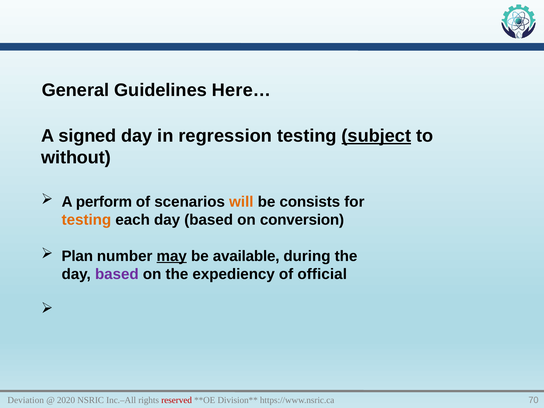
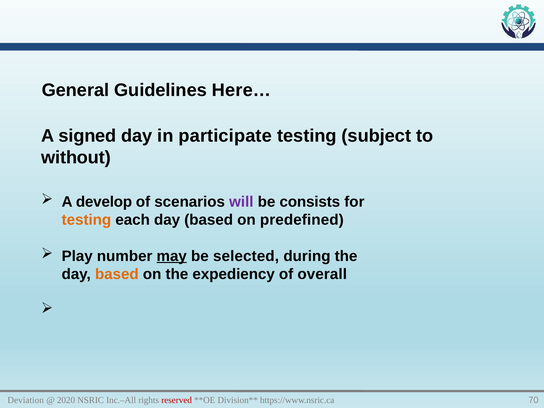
regression: regression -> participate
subject underline: present -> none
perform: perform -> develop
will colour: orange -> purple
conversion: conversion -> predefined
Plan: Plan -> Play
available: available -> selected
based at (117, 274) colour: purple -> orange
official: official -> overall
